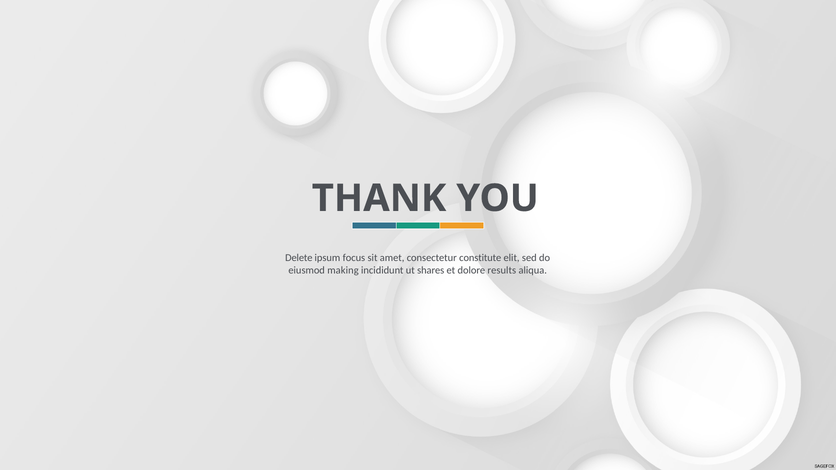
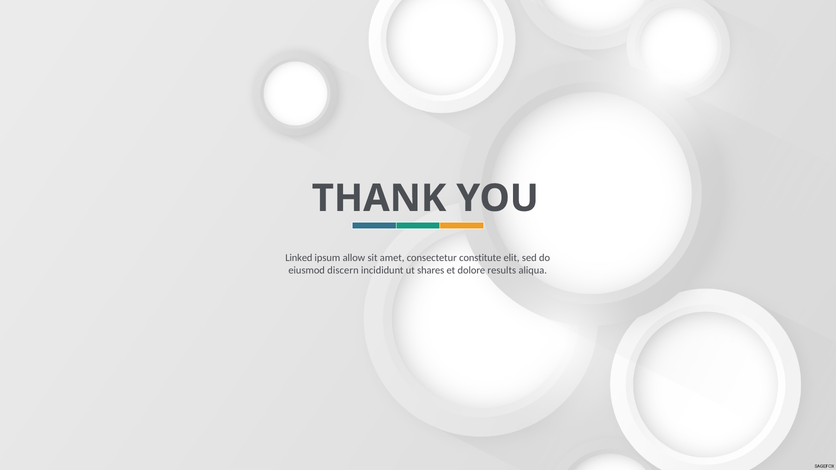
Delete: Delete -> Linked
focus: focus -> allow
making: making -> discern
